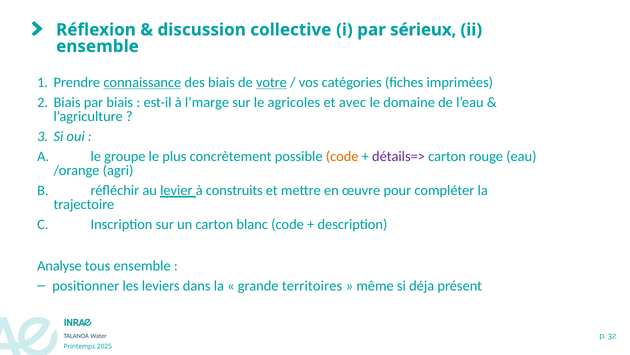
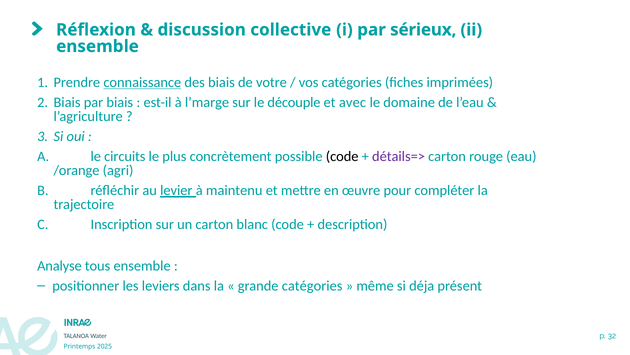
votre underline: present -> none
agricoles: agricoles -> découple
groupe: groupe -> circuits
code at (342, 156) colour: orange -> black
construits: construits -> maintenu
grande territoires: territoires -> catégories
